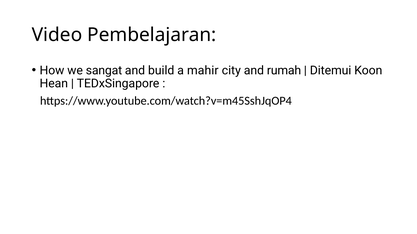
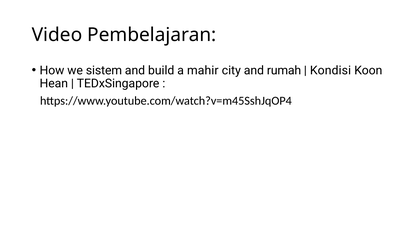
sangat: sangat -> sistem
Ditemui: Ditemui -> Kondisi
